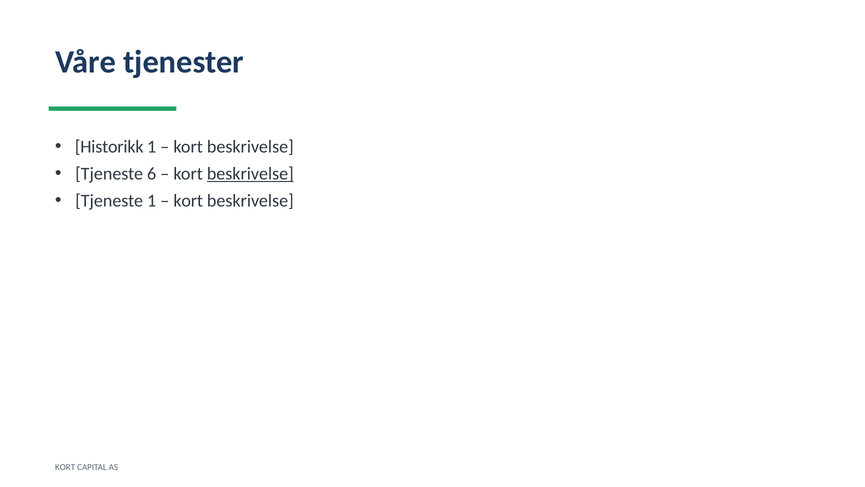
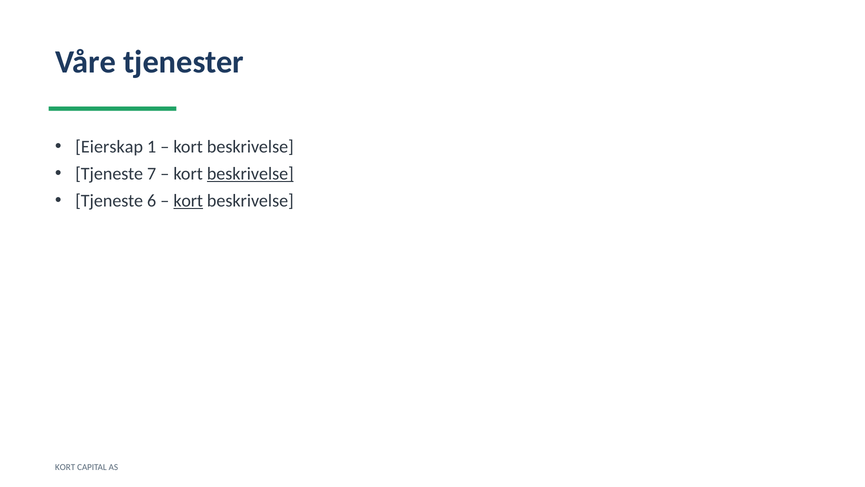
Historikk: Historikk -> Eierskap
6: 6 -> 7
Tjeneste 1: 1 -> 6
kort at (188, 201) underline: none -> present
